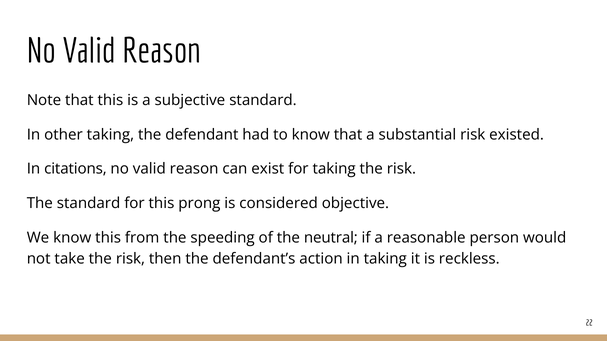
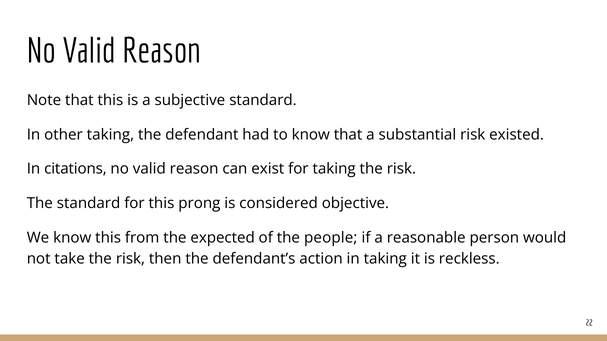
speeding: speeding -> expected
neutral: neutral -> people
